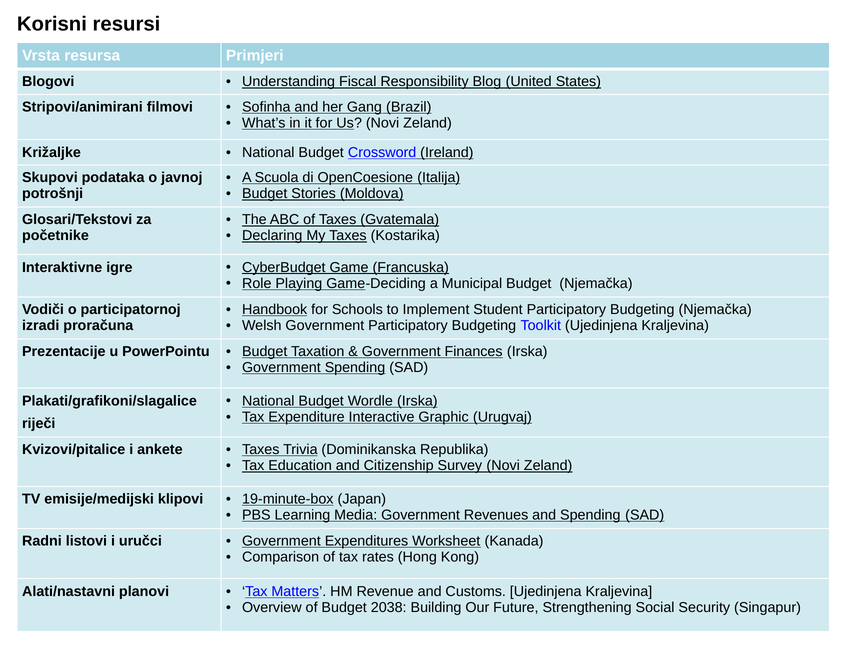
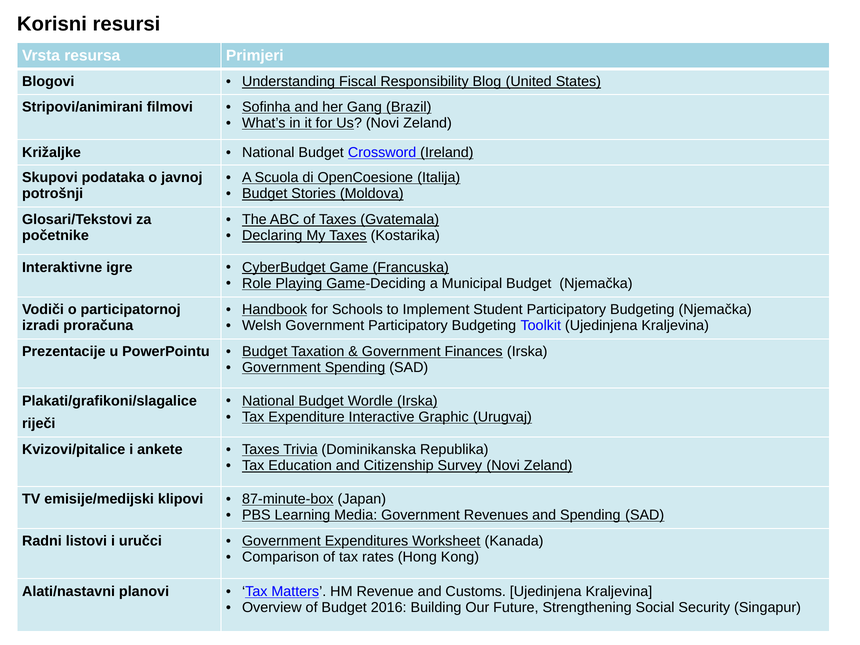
19-minute-box: 19-minute-box -> 87-minute-box
2038: 2038 -> 2016
